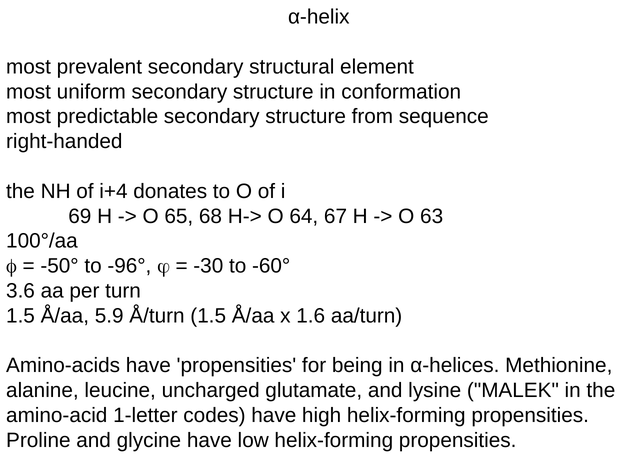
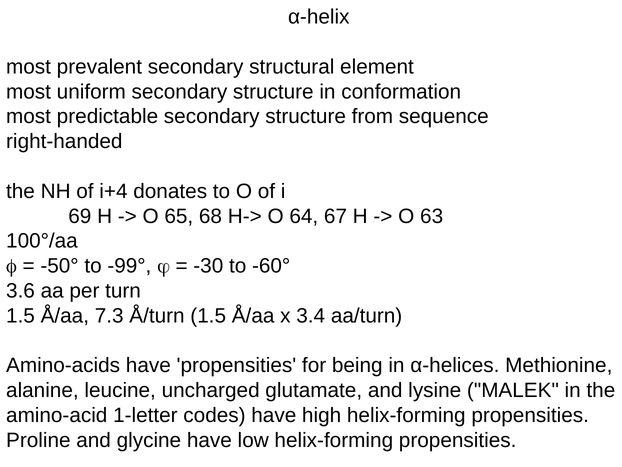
-96°: -96° -> -99°
5.9: 5.9 -> 7.3
1.6: 1.6 -> 3.4
